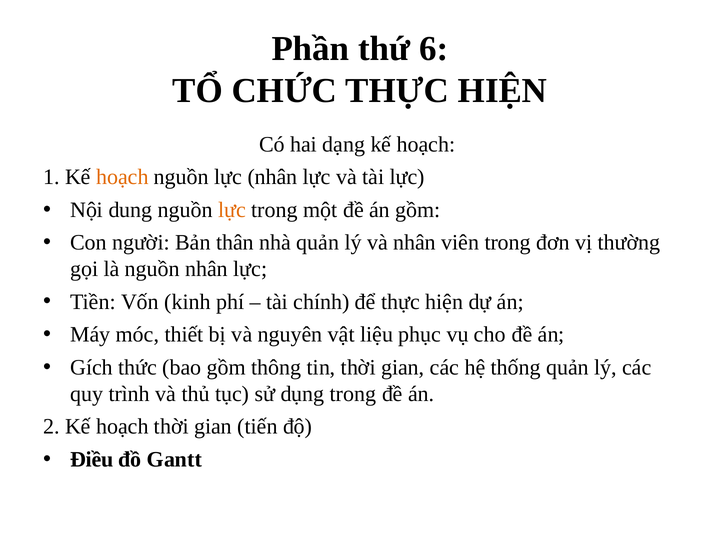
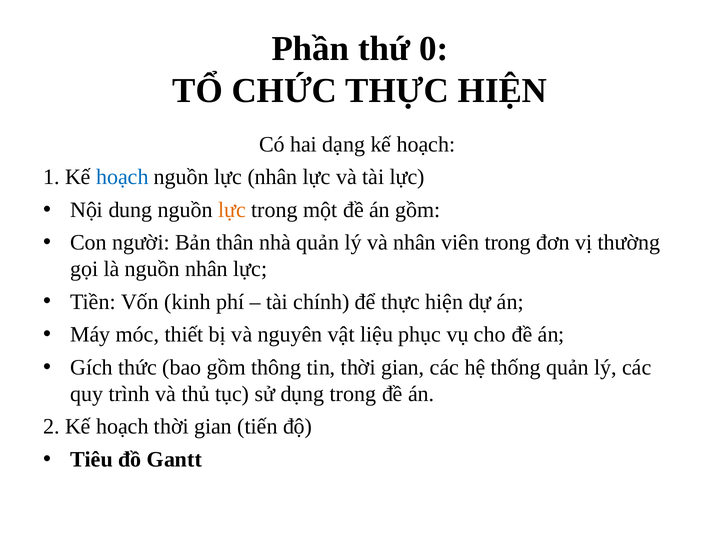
6: 6 -> 0
hoạch at (122, 177) colour: orange -> blue
Điều: Điều -> Tiêu
